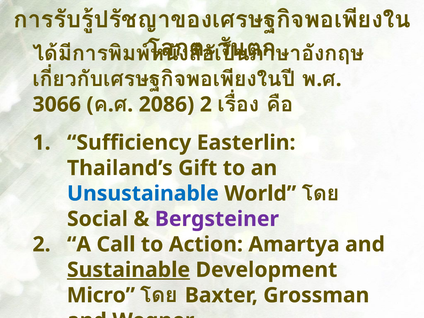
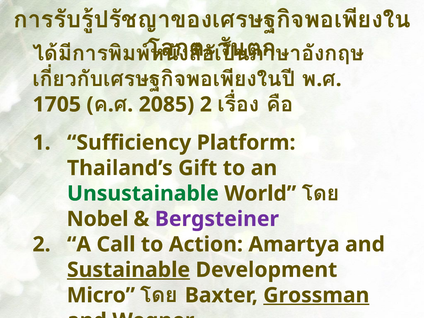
3066: 3066 -> 1705
2086: 2086 -> 2085
Easterlin: Easterlin -> Platform
Unsustainable colour: blue -> green
Social: Social -> Nobel
Grossman underline: none -> present
